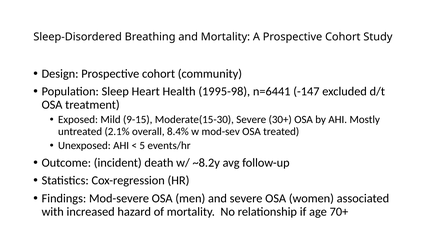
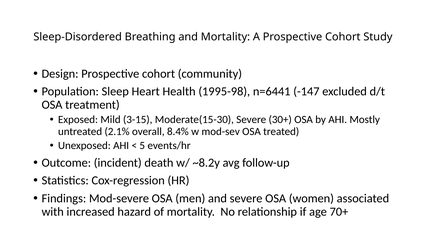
9-15: 9-15 -> 3-15
